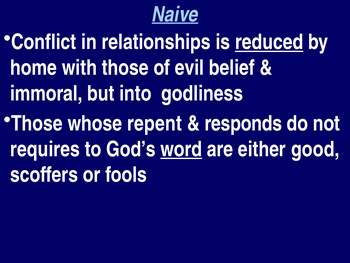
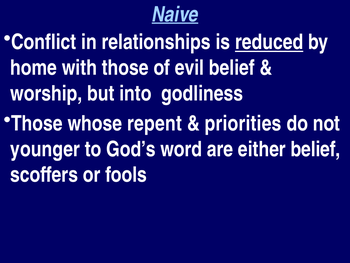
immoral: immoral -> worship
responds: responds -> priorities
requires: requires -> younger
word underline: present -> none
either good: good -> belief
